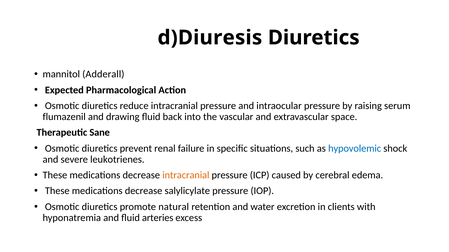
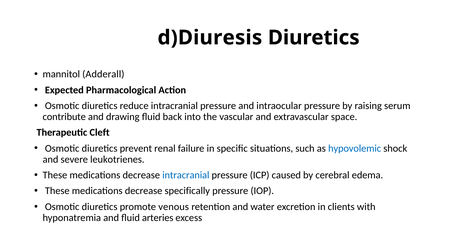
flumazenil: flumazenil -> contribute
Sane: Sane -> Cleft
intracranial at (186, 176) colour: orange -> blue
salylicylate: salylicylate -> specifically
natural: natural -> venous
